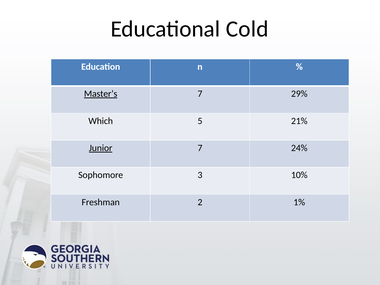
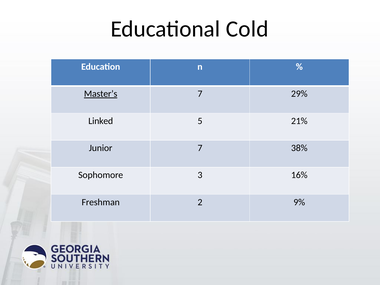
Which: Which -> Linked
Junior underline: present -> none
24%: 24% -> 38%
10%: 10% -> 16%
1%: 1% -> 9%
